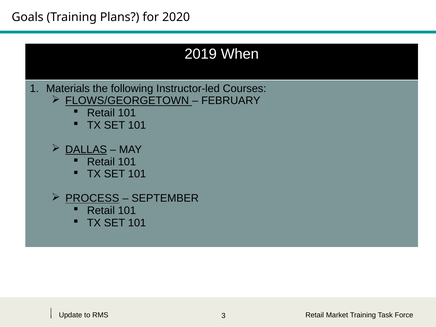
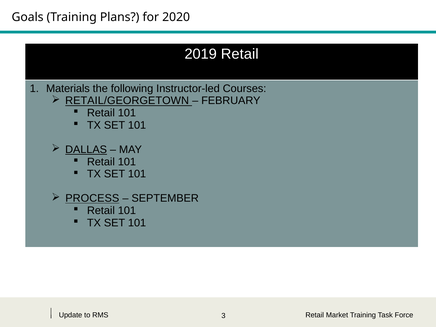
2019 When: When -> Retail
FLOWS/GEORGETOWN: FLOWS/GEORGETOWN -> RETAIL/GEORGETOWN
